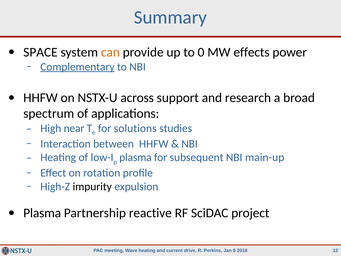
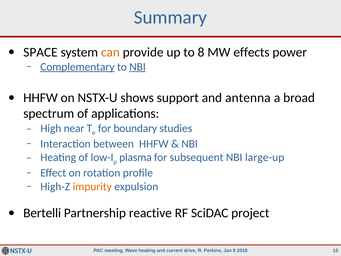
0: 0 -> 8
NBI at (138, 67) underline: none -> present
across: across -> shows
research: research -> antenna
solutions: solutions -> boundary
main-up: main-up -> large-up
impurity colour: black -> orange
Plasma at (42, 213): Plasma -> Bertelli
